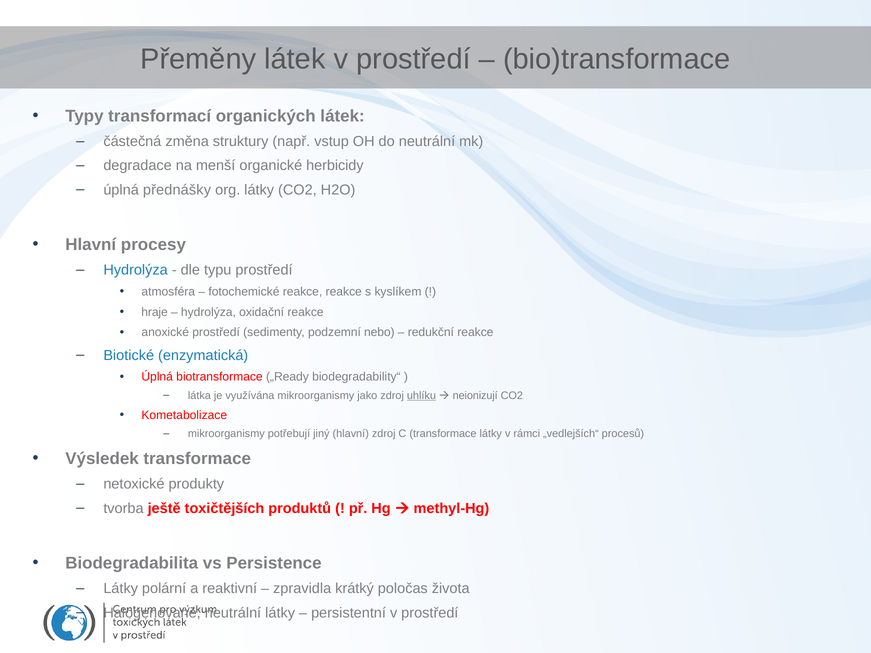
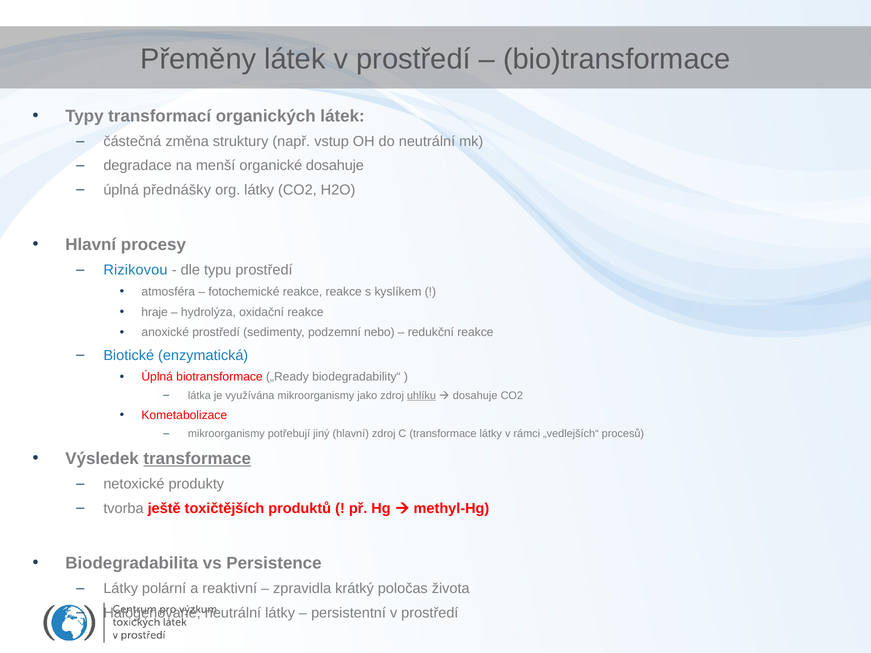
organické herbicidy: herbicidy -> dosahuje
Hydrolýza at (136, 270): Hydrolýza -> Rizikovou
neionizují at (475, 396): neionizují -> dosahuje
transformace at (197, 459) underline: none -> present
